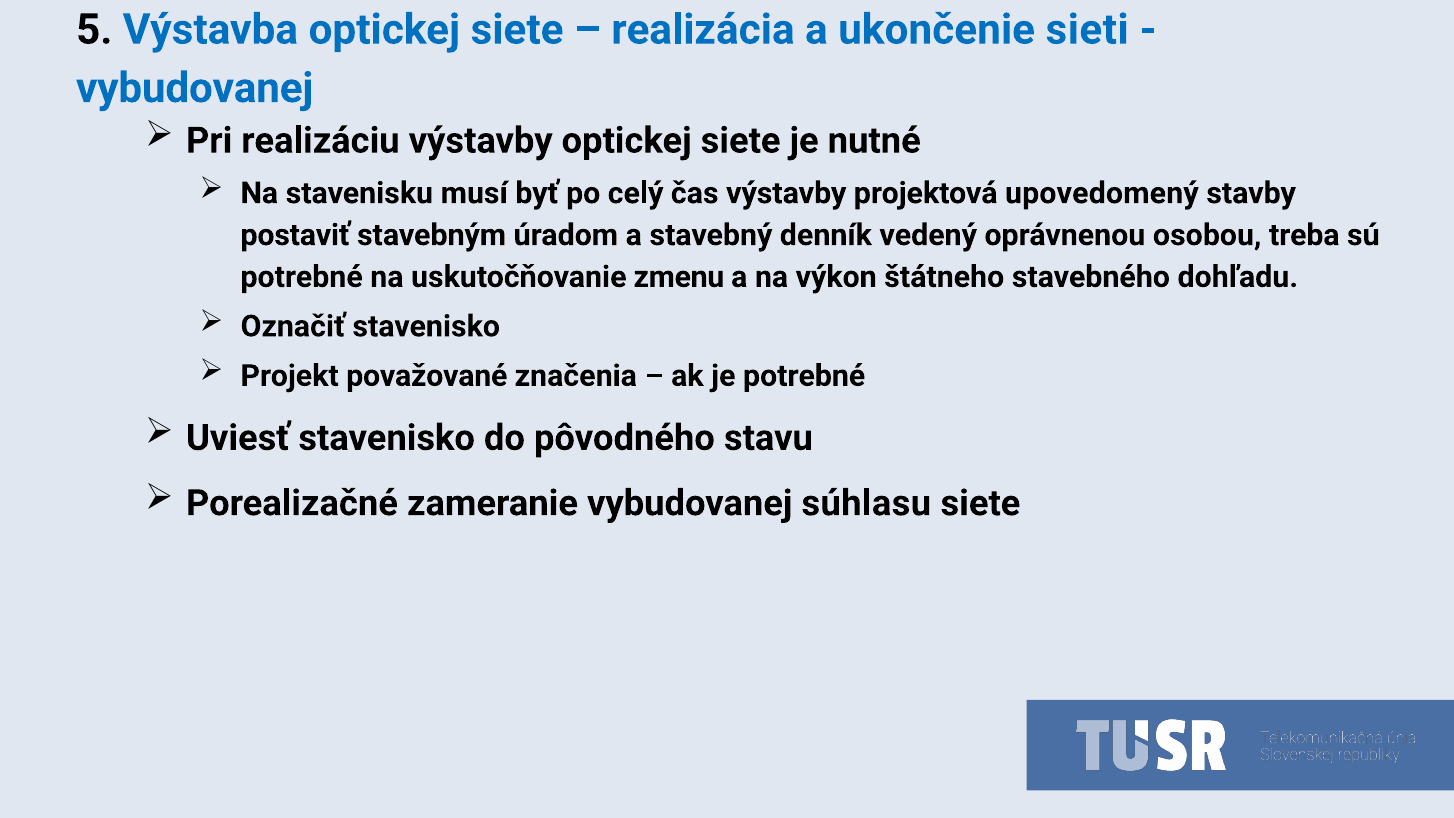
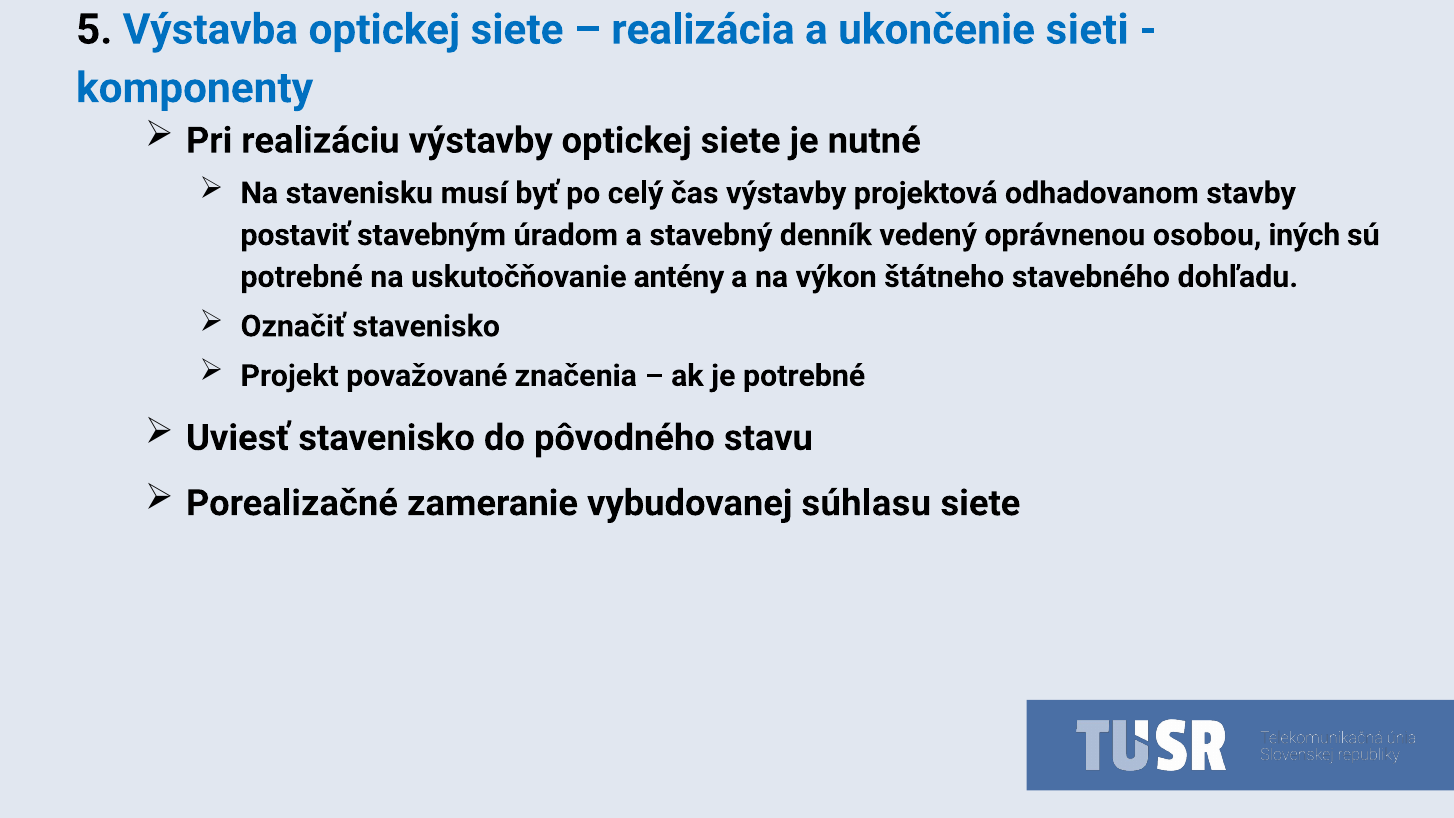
vybudovanej at (195, 88): vybudovanej -> komponenty
upovedomený: upovedomený -> odhadovanom
treba: treba -> iných
zmenu: zmenu -> antény
